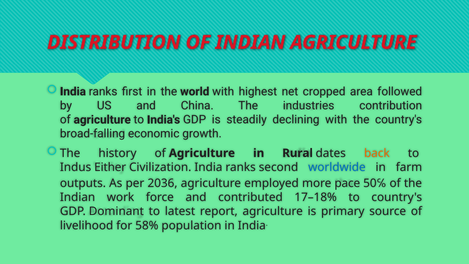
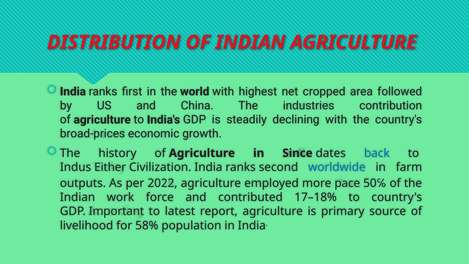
broad-falling: broad-falling -> broad-prices
Rural: Rural -> Since
back colour: orange -> blue
2036: 2036 -> 2022
Dominant: Dominant -> Important
